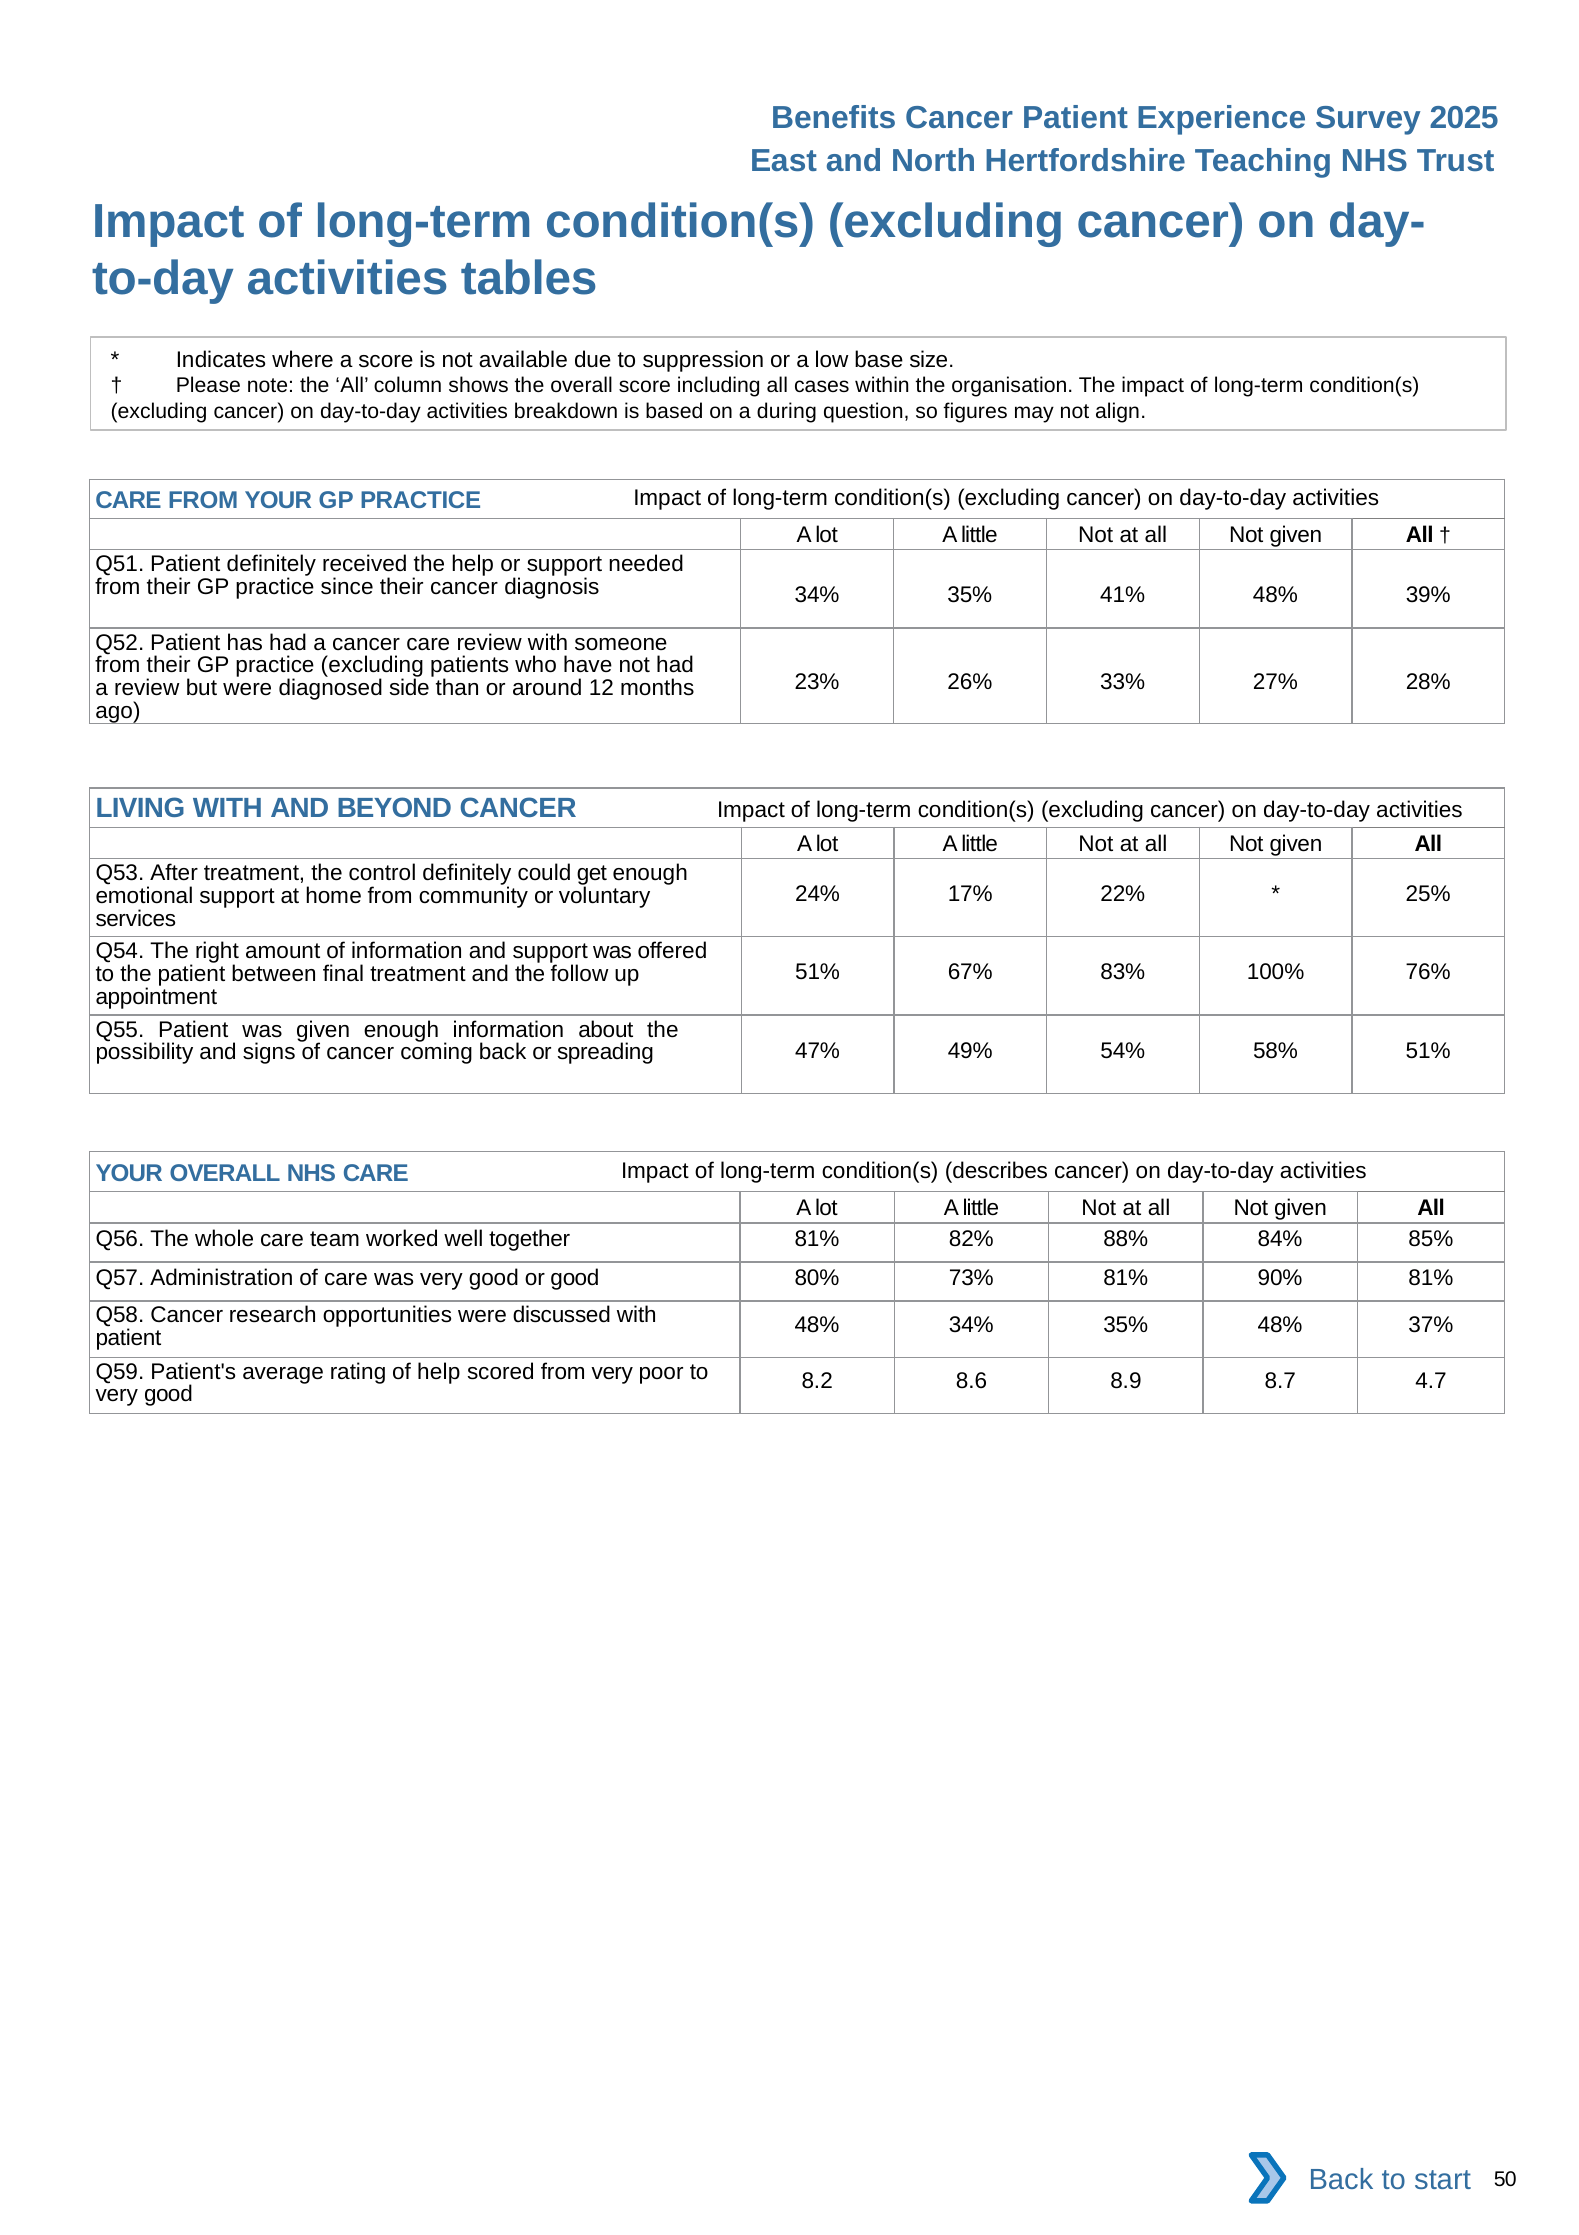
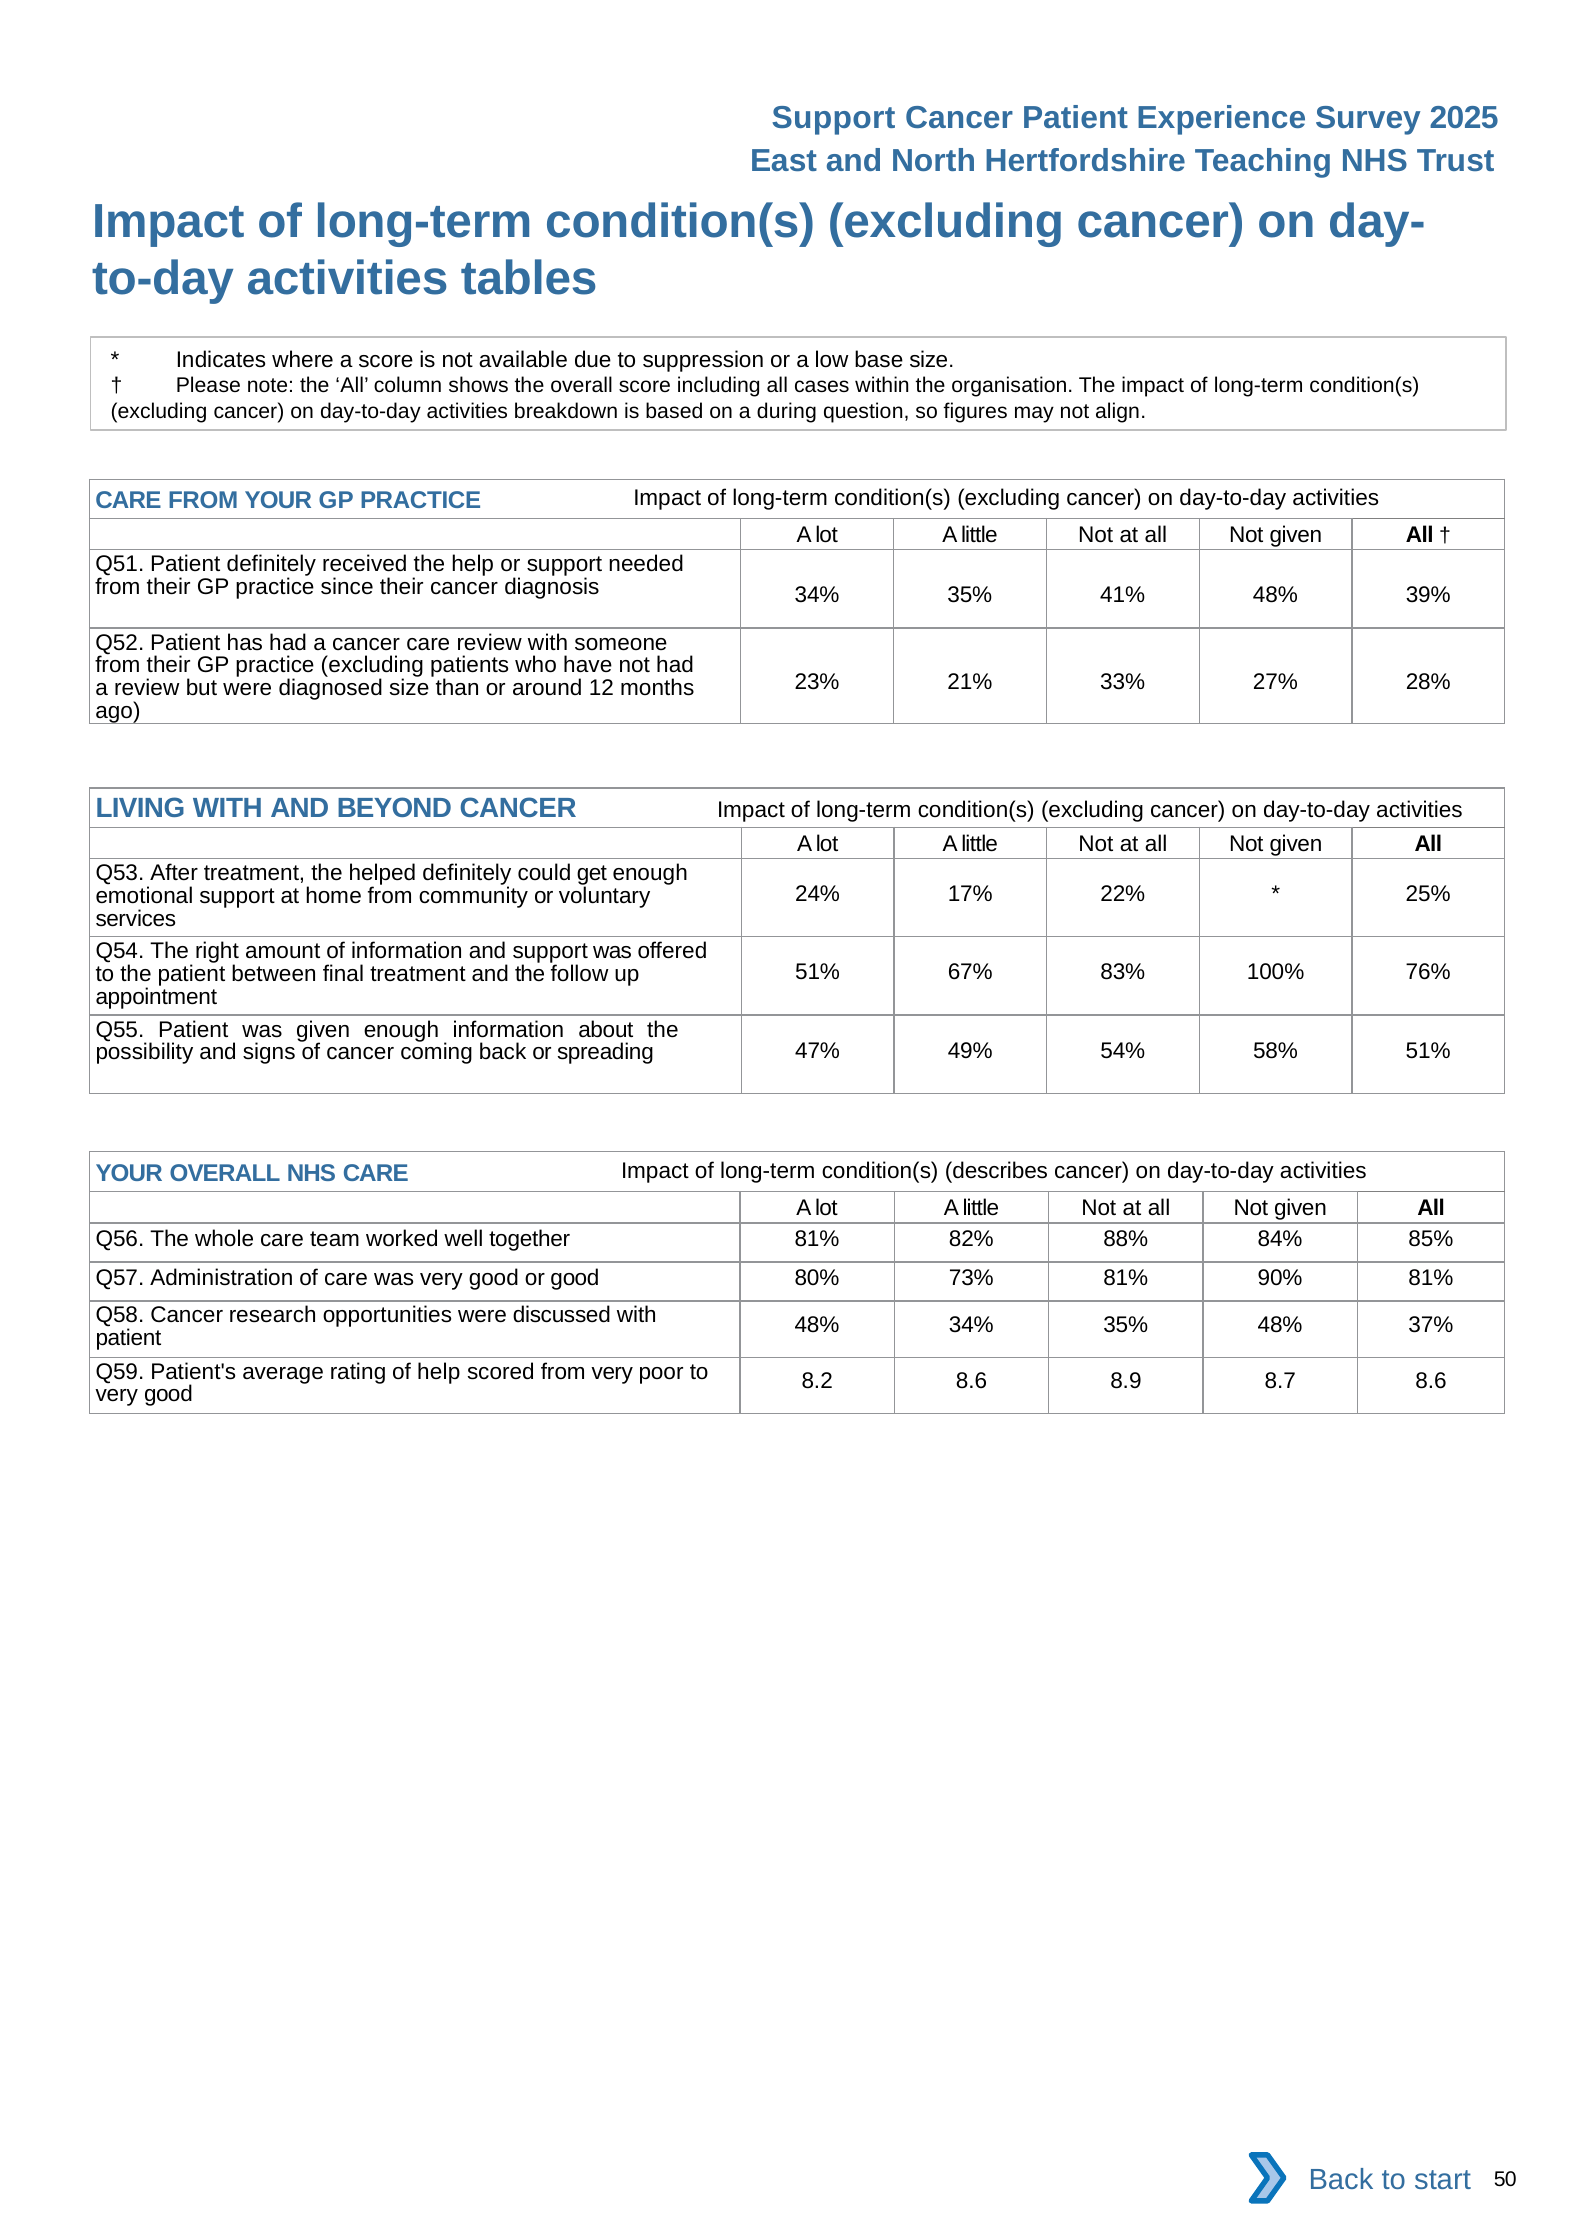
Benefits at (834, 118): Benefits -> Support
26%: 26% -> 21%
diagnosed side: side -> size
control: control -> helped
8.7 4.7: 4.7 -> 8.6
